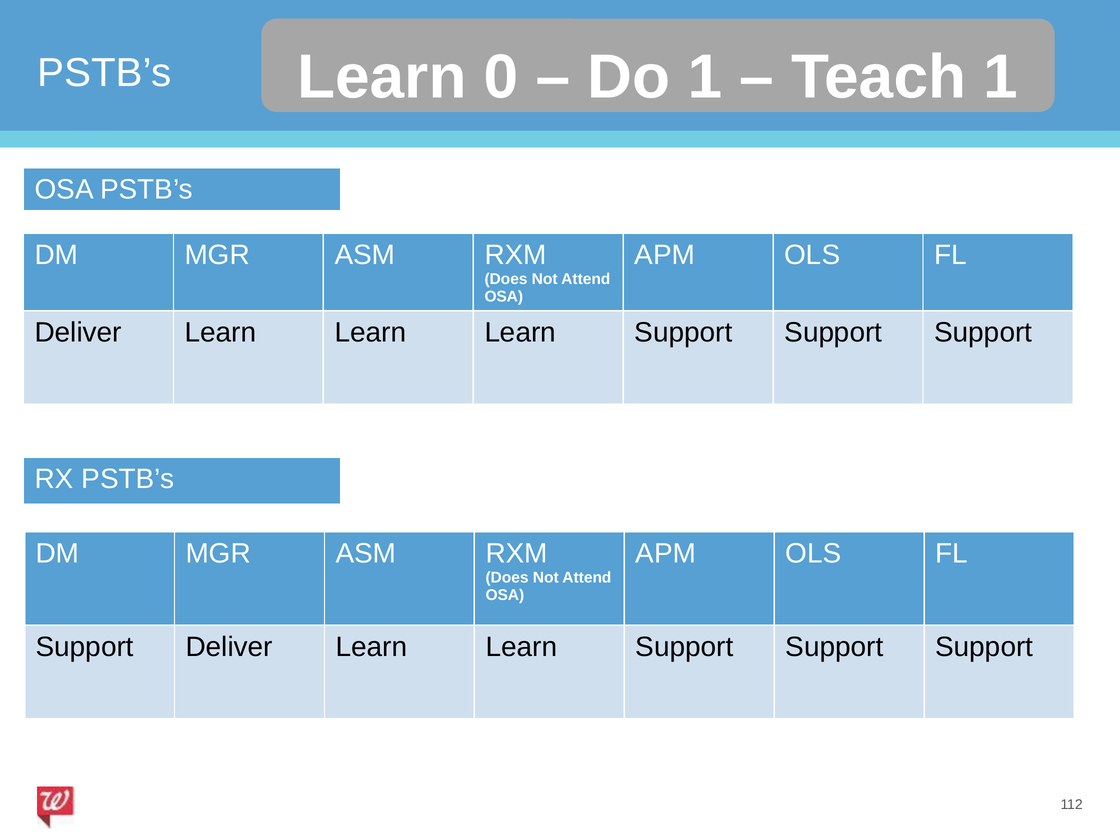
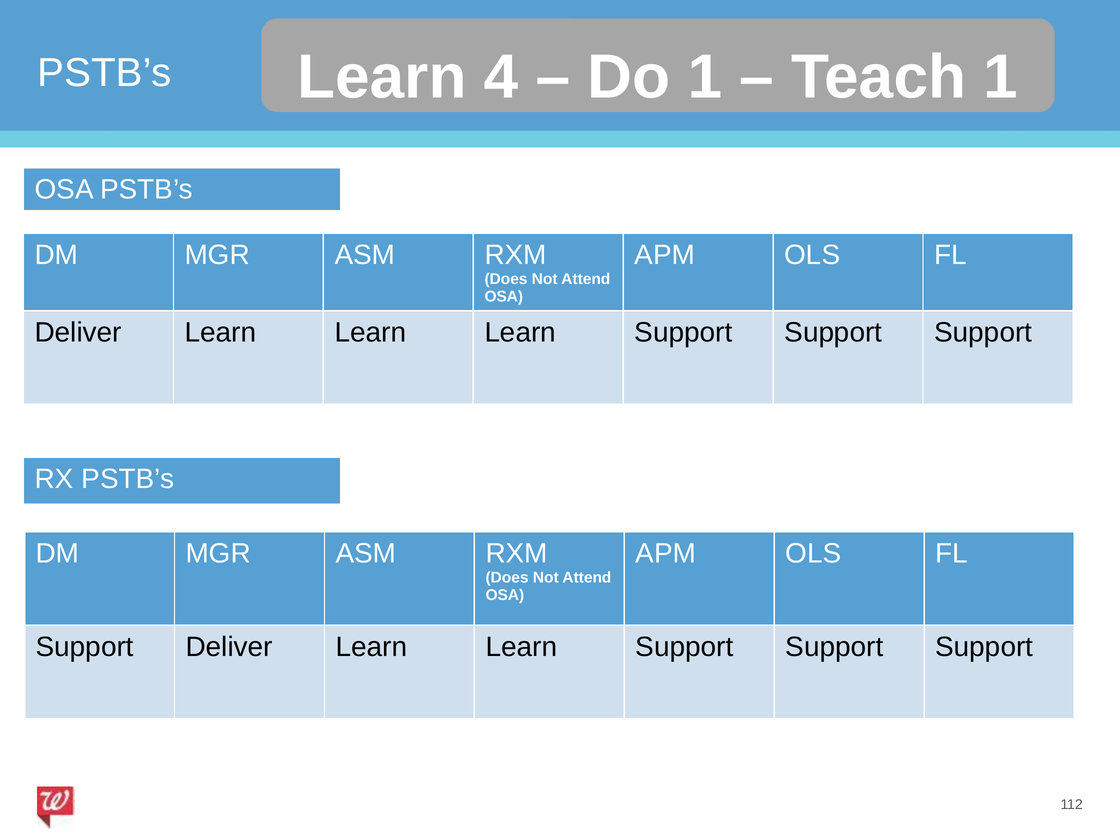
0: 0 -> 4
